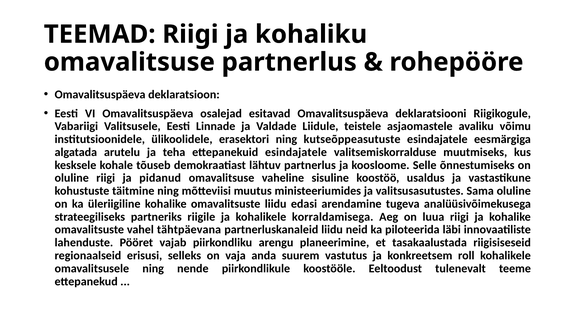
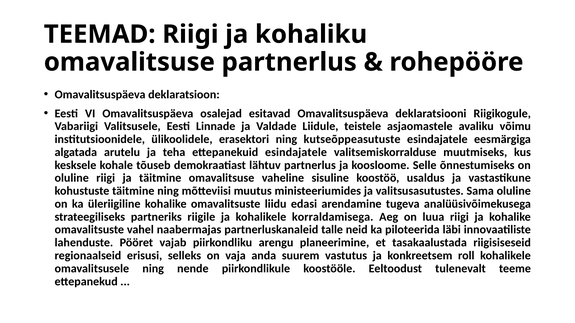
ja pidanud: pidanud -> täitmine
tähtpäevana: tähtpäevana -> naabermajas
partnerluskanaleid liidu: liidu -> talle
